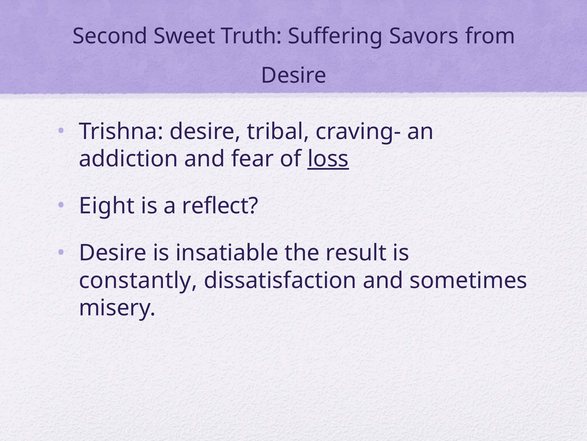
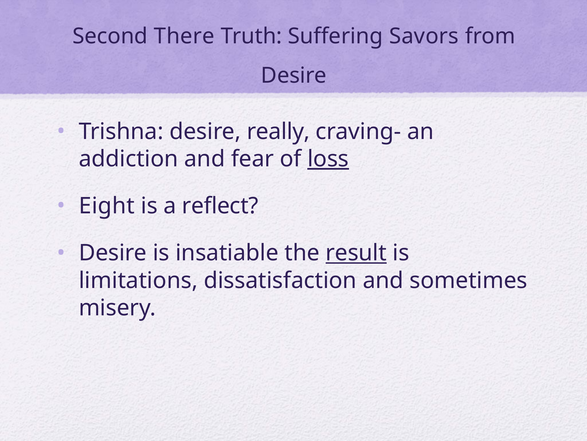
Sweet: Sweet -> There
tribal: tribal -> really
result underline: none -> present
constantly: constantly -> limitations
